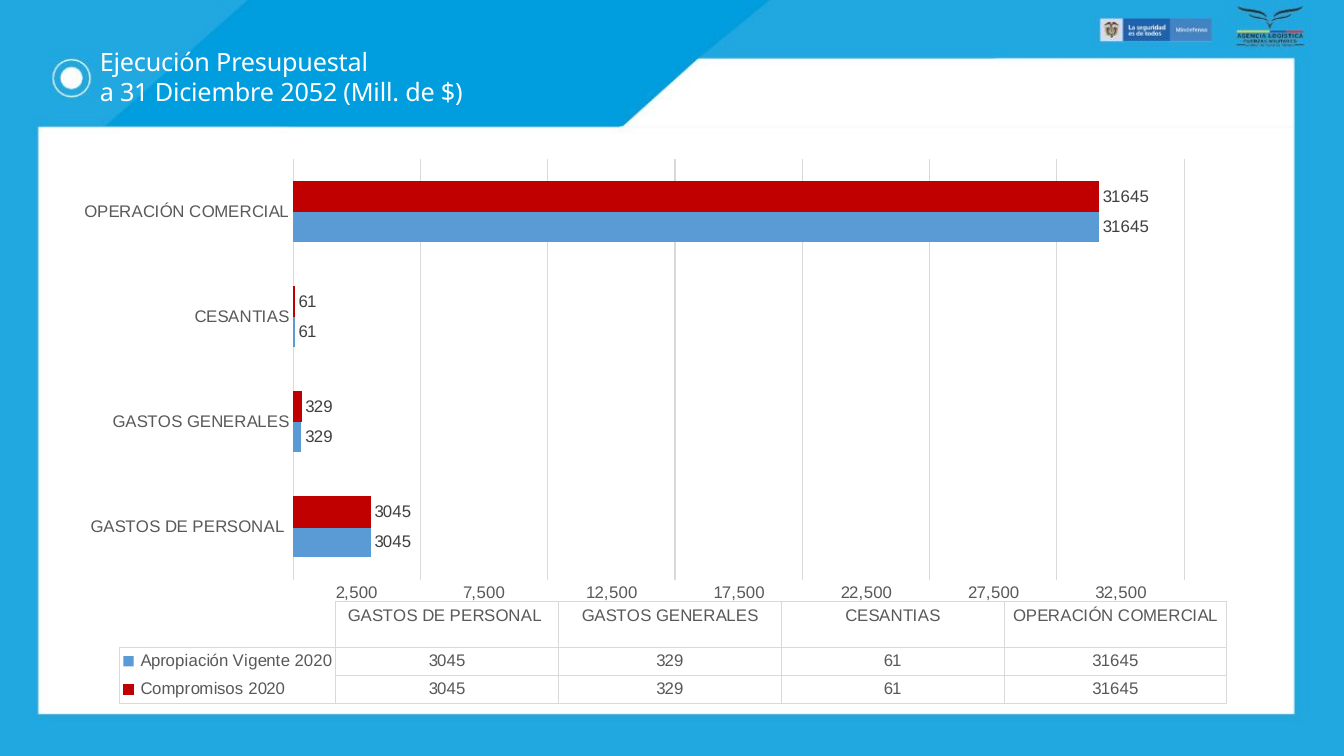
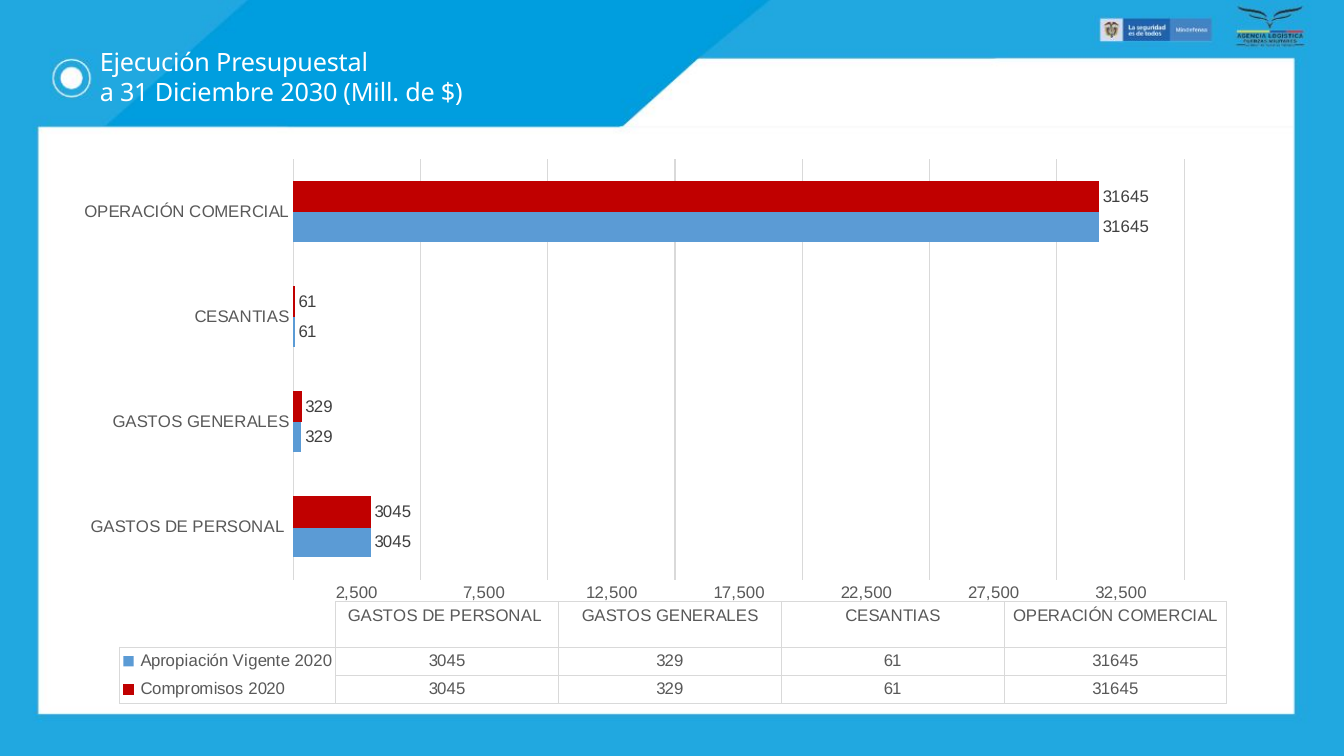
2052: 2052 -> 2030
